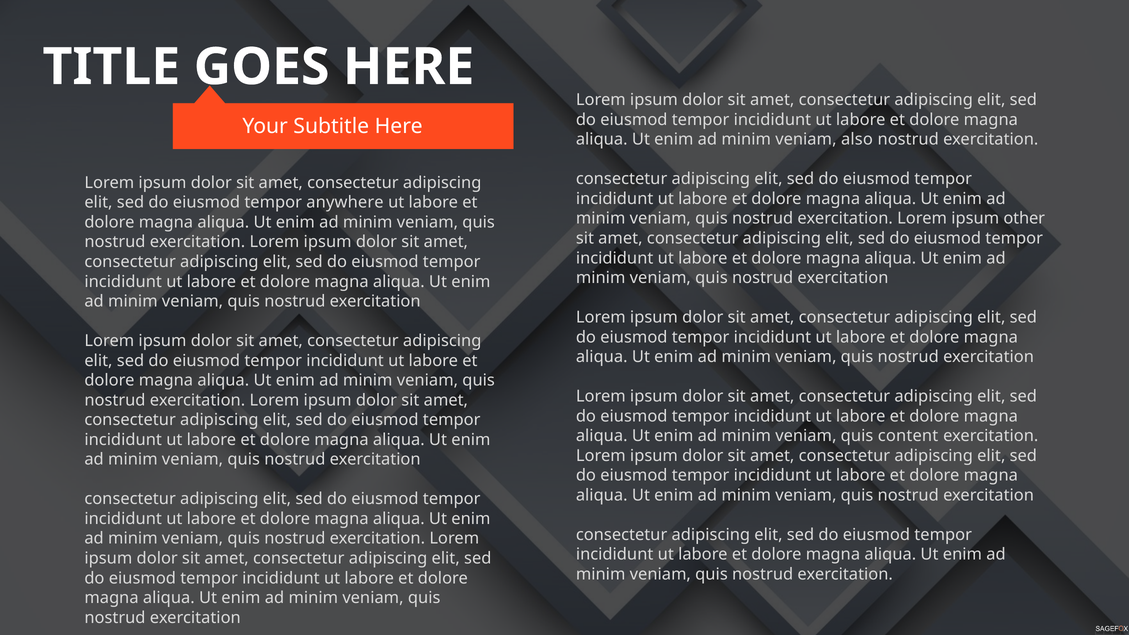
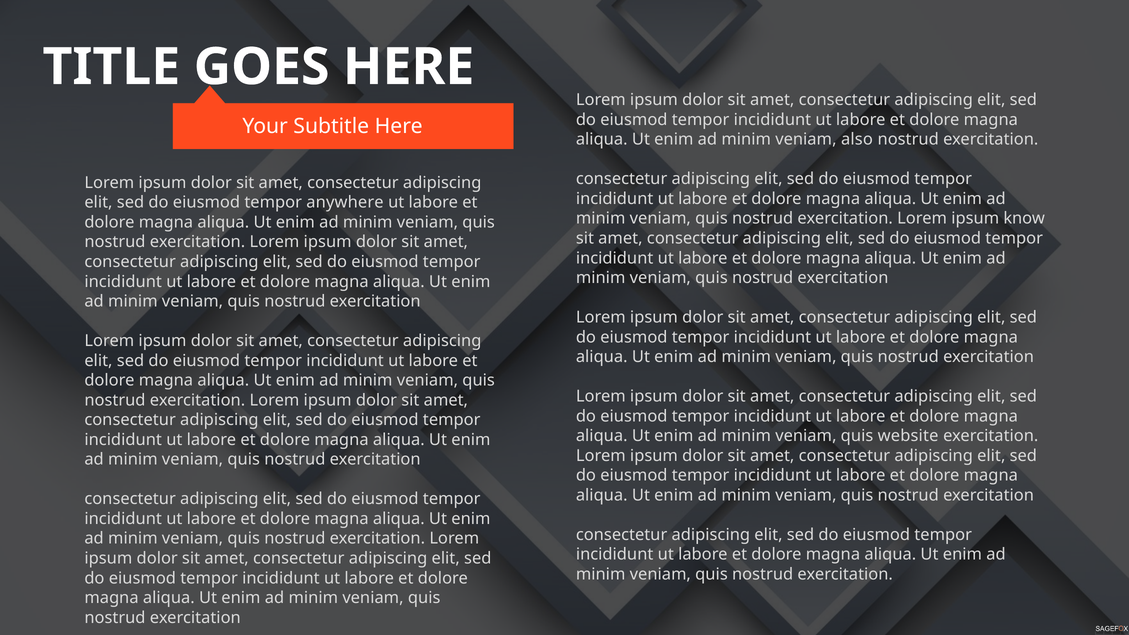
other: other -> know
content: content -> website
